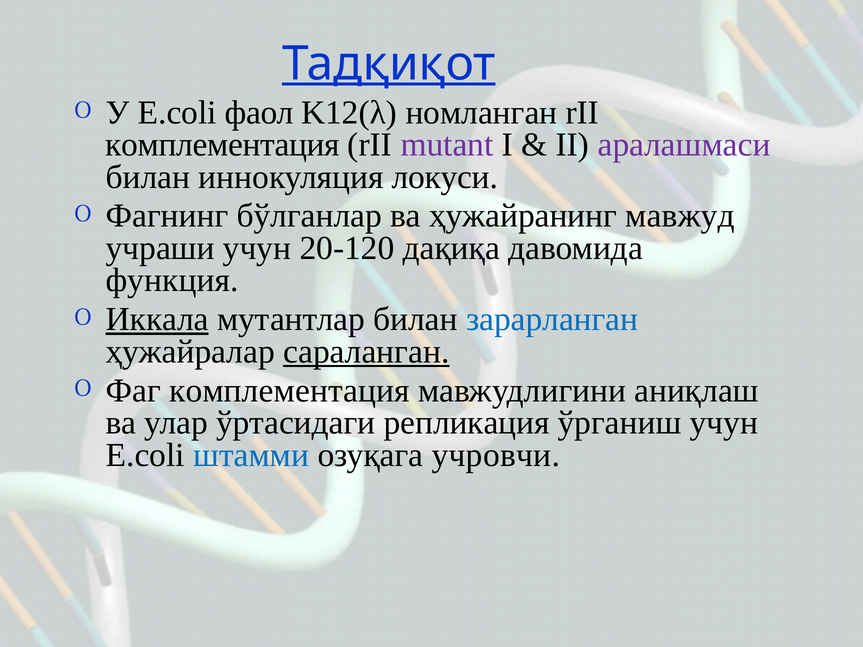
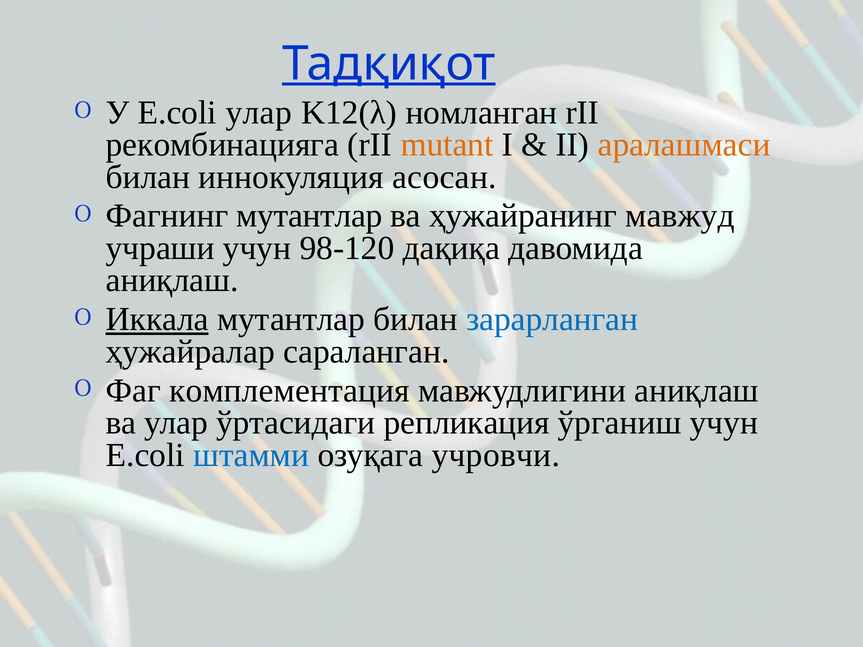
E.coli фаол: фаол -> улар
комплементация at (223, 145): комплементация -> рекомбинацияга
mutant colour: purple -> orange
аралашмаси colour: purple -> orange
локуси: локуси -> асосан
Фагнинг бўлганлар: бўлганлар -> мутантлар
20-120: 20-120 -> 98-120
функция at (172, 280): функция -> аниқлаш
сараланган underline: present -> none
